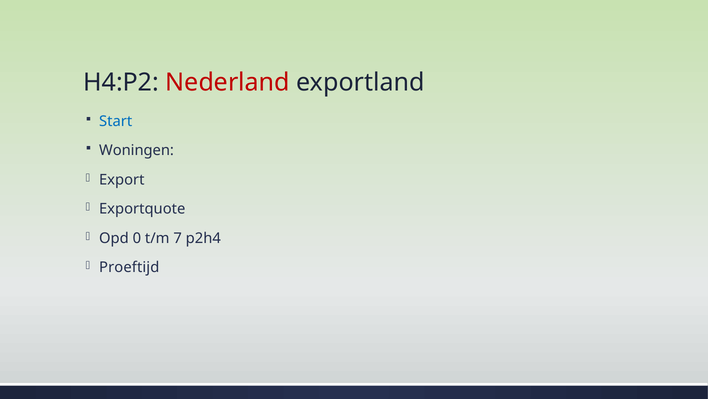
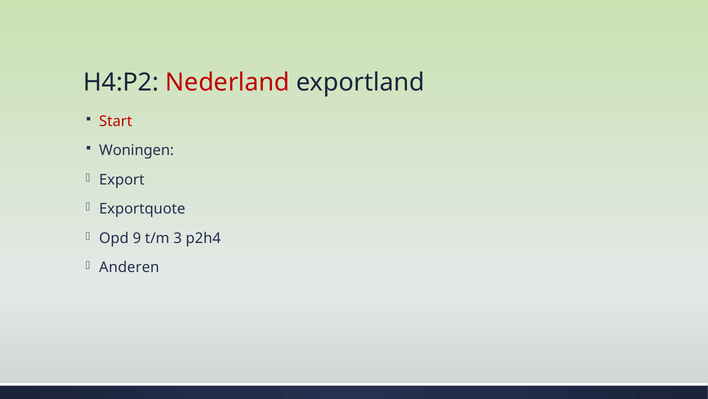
Start colour: blue -> red
0: 0 -> 9
7: 7 -> 3
Proeftijd: Proeftijd -> Anderen
